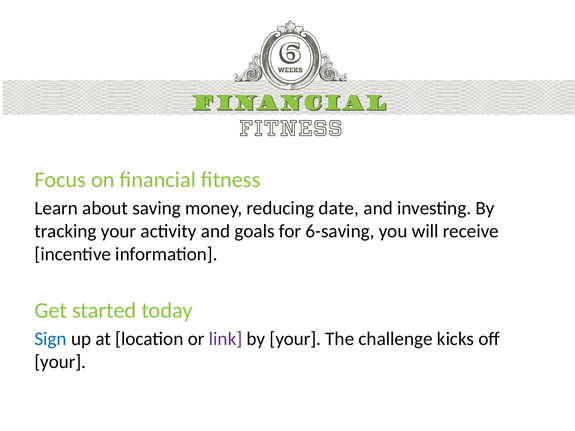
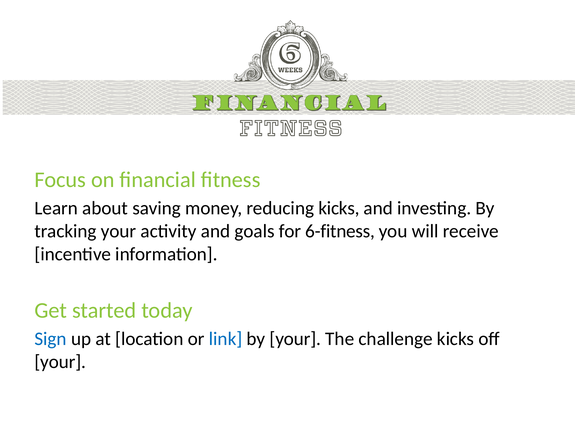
reducing date: date -> kicks
6-saving: 6-saving -> 6-fitness
link colour: purple -> blue
